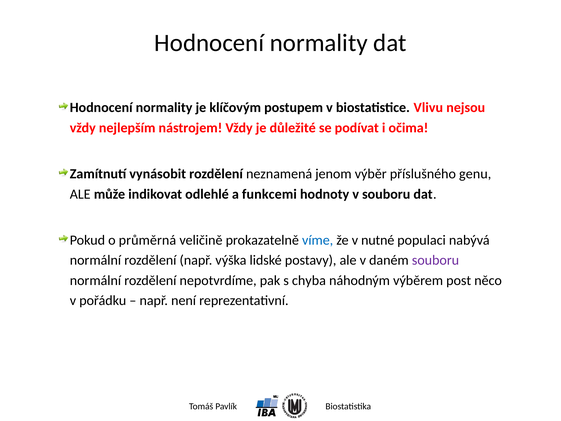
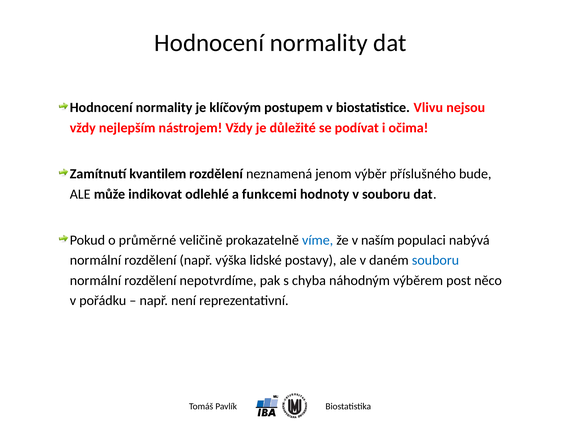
vynásobit: vynásobit -> kvantilem
genu: genu -> bude
průměrná: průměrná -> průměrné
nutné: nutné -> naším
souboru at (435, 260) colour: purple -> blue
